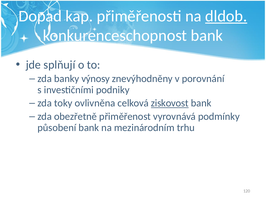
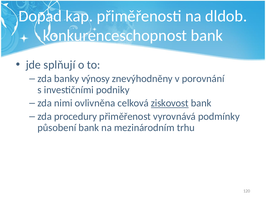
dldob underline: present -> none
toky: toky -> nimi
obezřetně: obezřetně -> procedury
